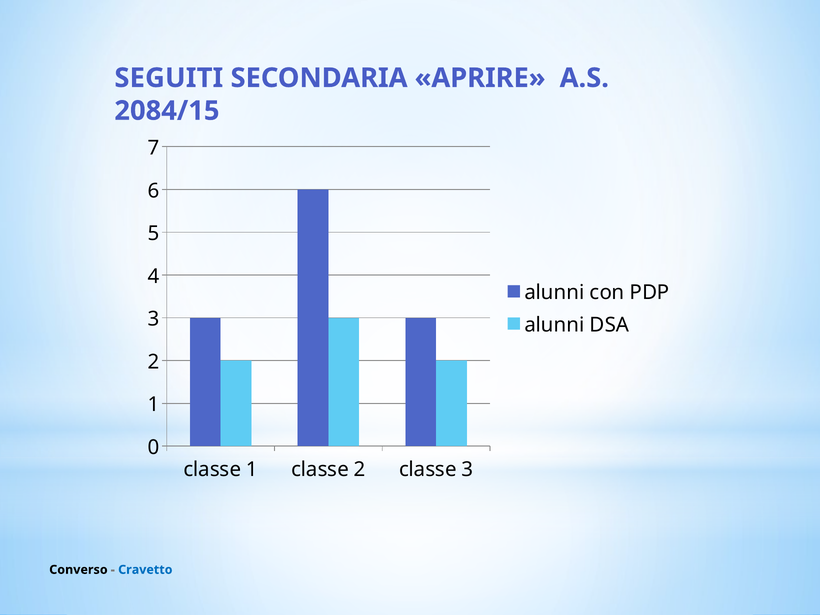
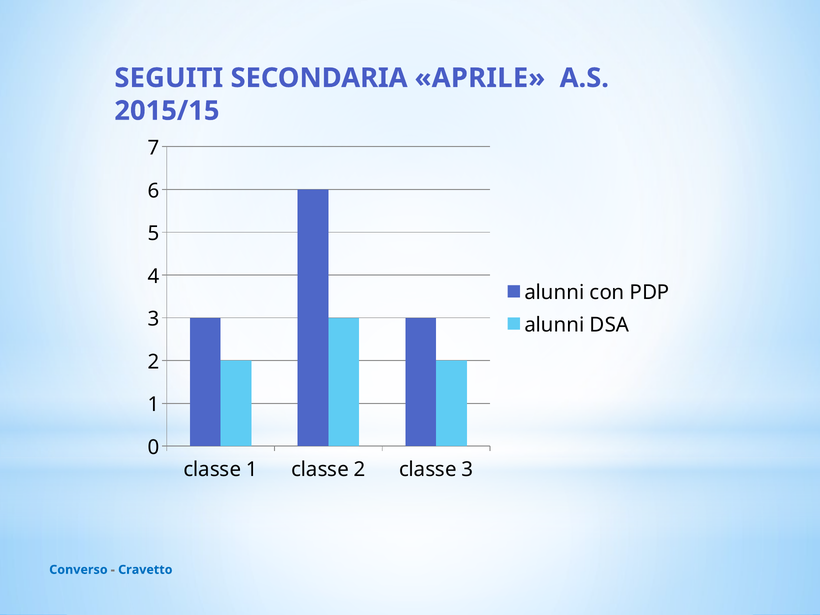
APRIRE: APRIRE -> APRILE
2084/15: 2084/15 -> 2015/15
Converso colour: black -> blue
